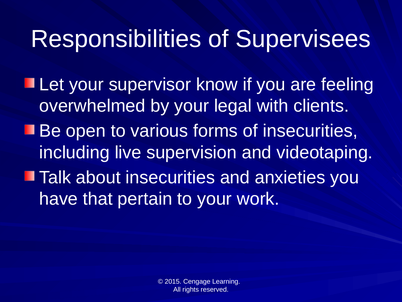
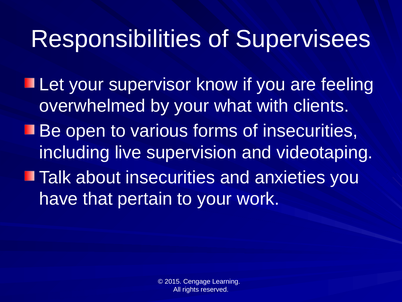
legal: legal -> what
